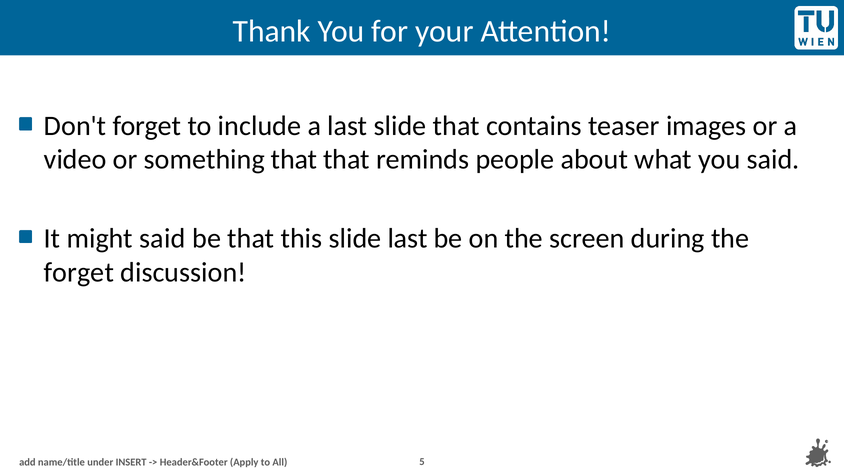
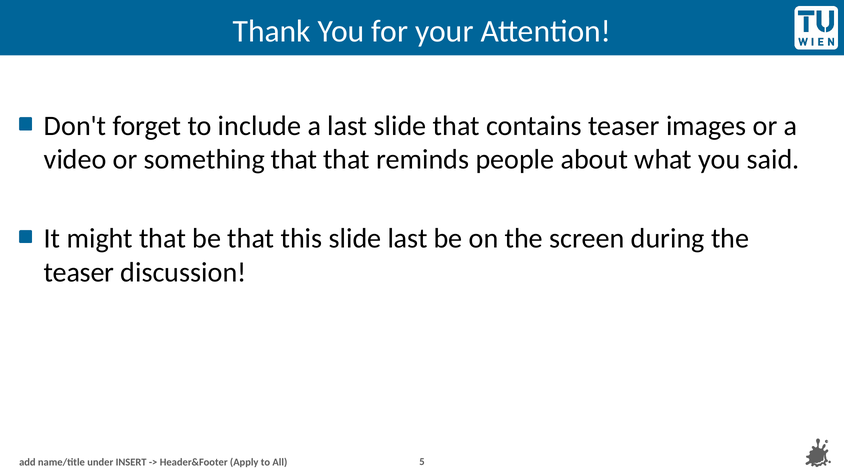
might said: said -> that
forget at (79, 272): forget -> teaser
